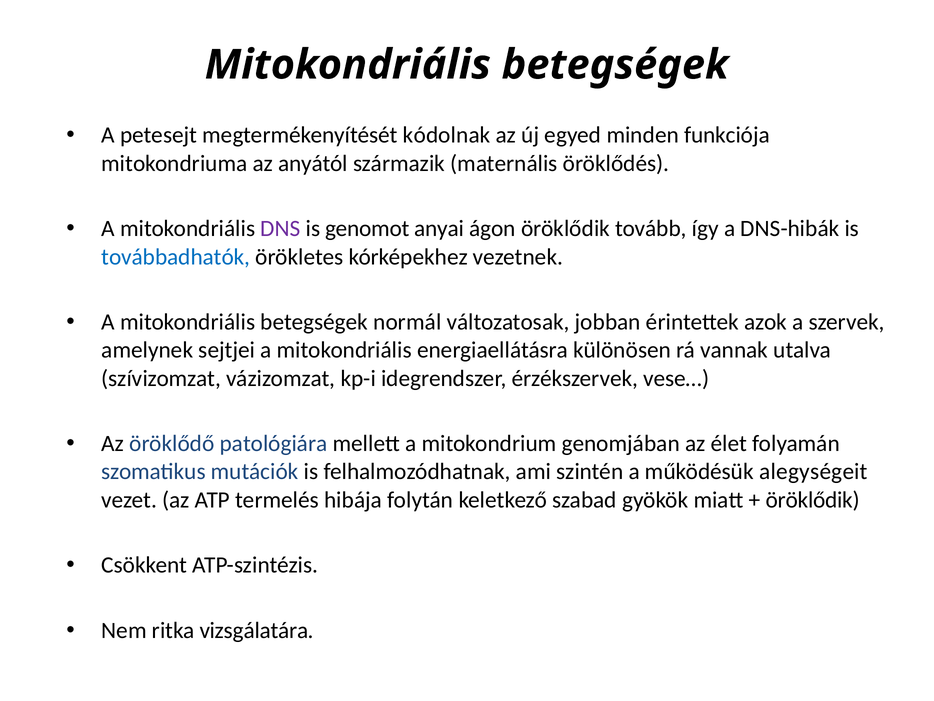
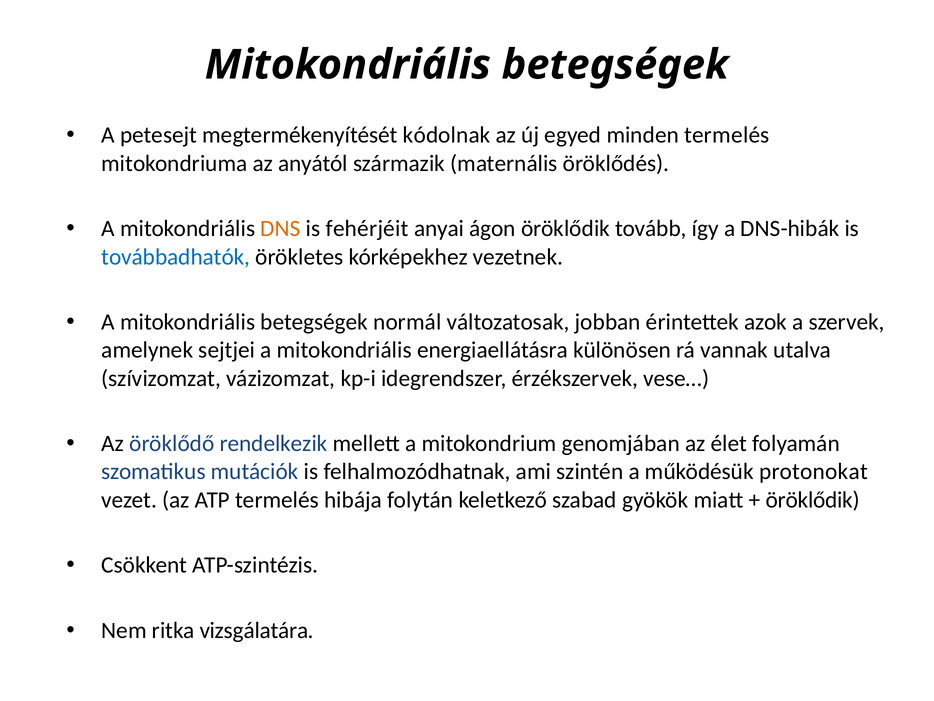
minden funkciója: funkciója -> termelés
DNS colour: purple -> orange
genomot: genomot -> fehérjéit
patológiára: patológiára -> rendelkezik
alegységeit: alegységeit -> protonokat
